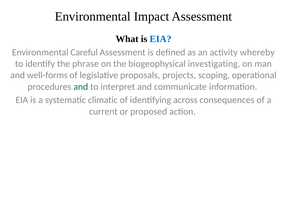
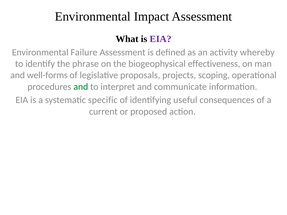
EIA at (161, 39) colour: blue -> purple
Careful: Careful -> Failure
investigating: investigating -> effectiveness
climatic: climatic -> specific
across: across -> useful
